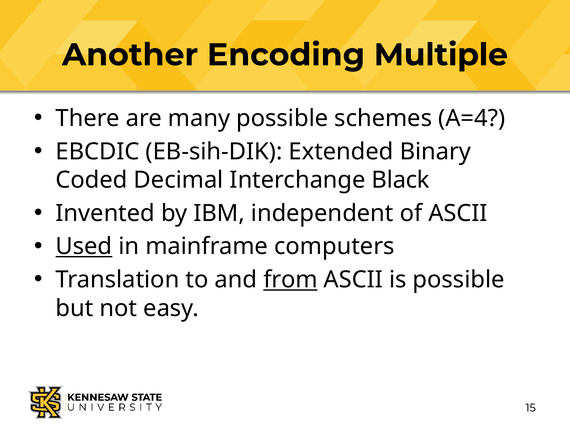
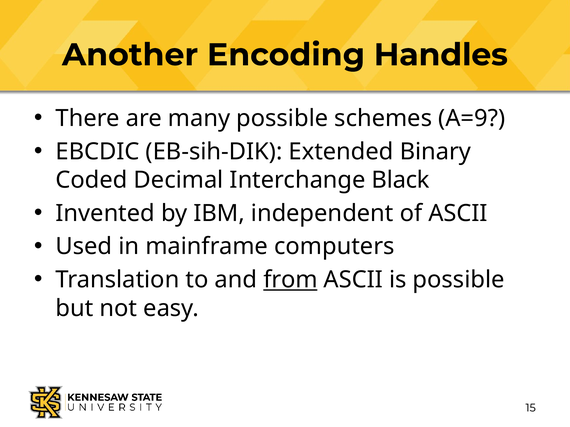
Multiple: Multiple -> Handles
A=4: A=4 -> A=9
Used underline: present -> none
